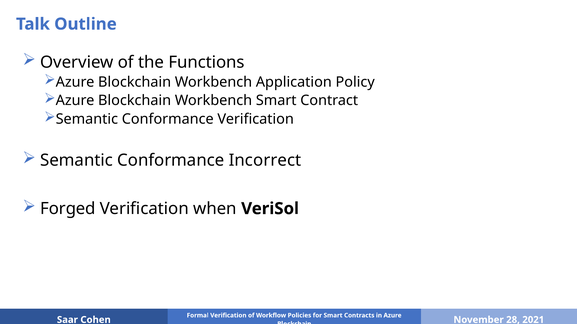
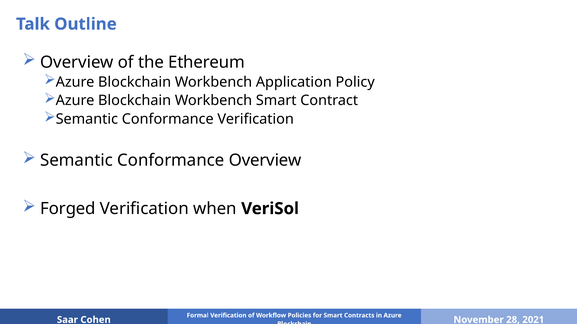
Functions: Functions -> Ethereum
Conformance Incorrect: Incorrect -> Overview
